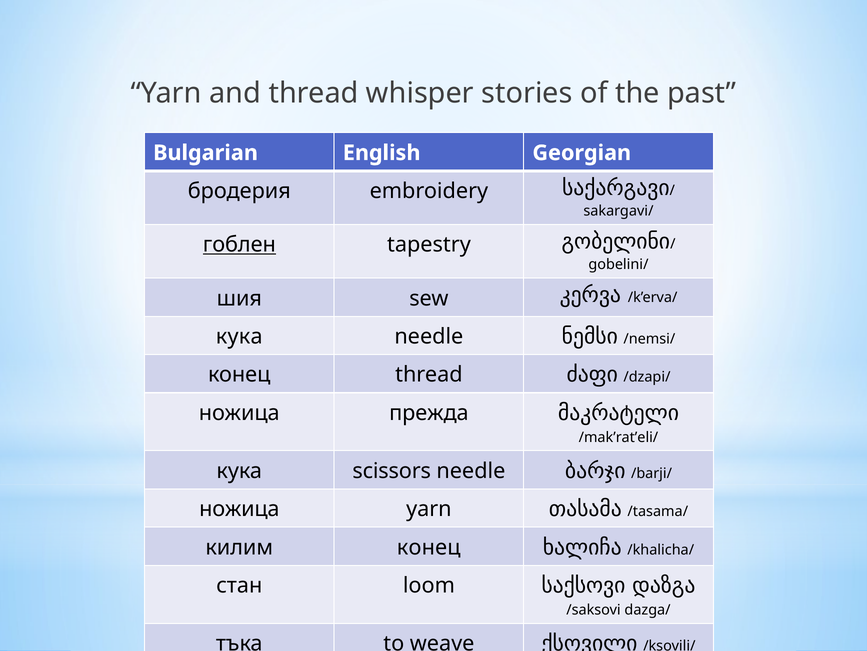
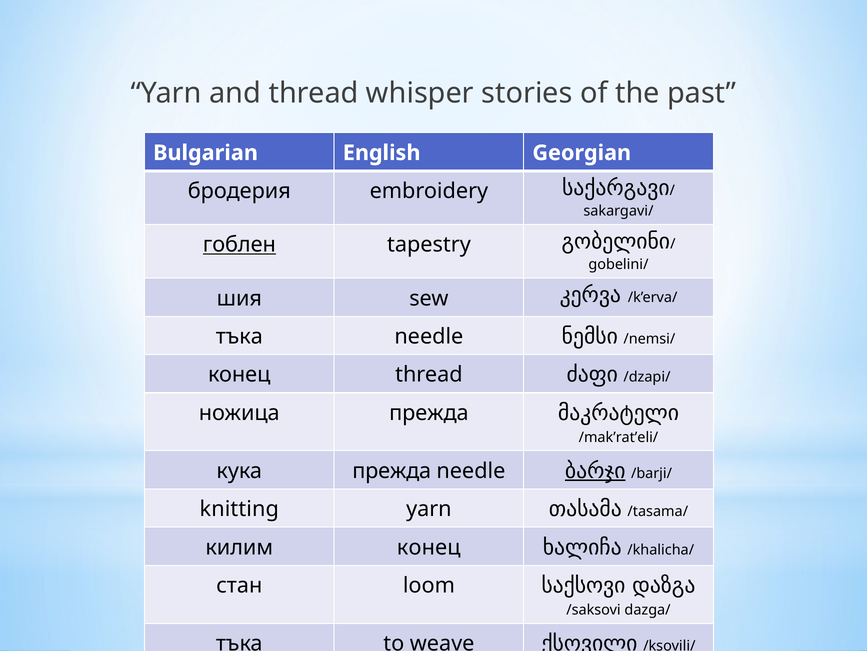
кука at (239, 336): кука -> тъка
кука scissors: scissors -> прежда
ბარჯი underline: none -> present
ножица at (239, 509): ножица -> knitting
